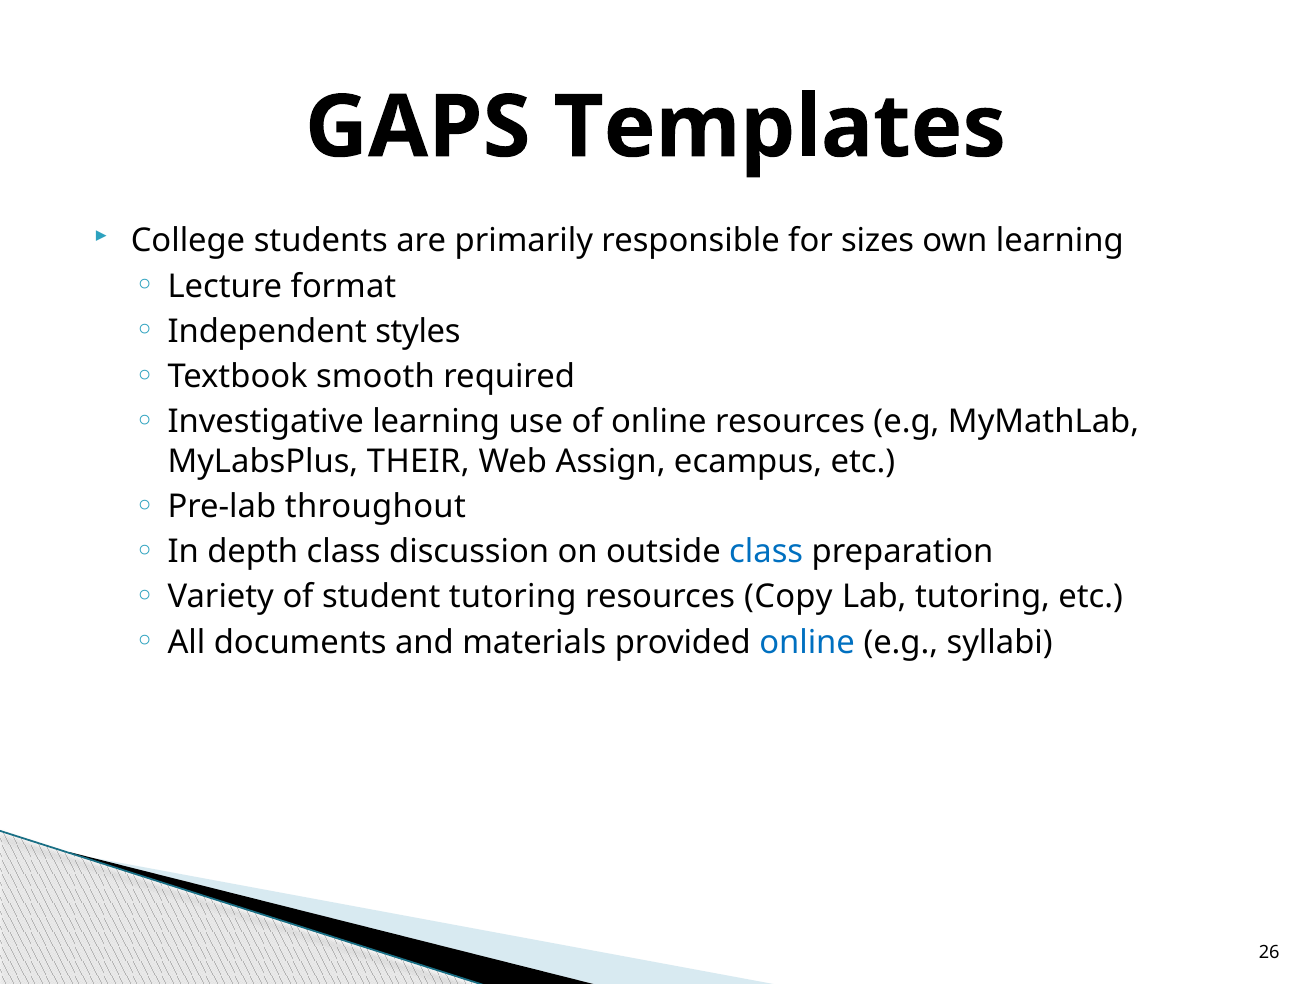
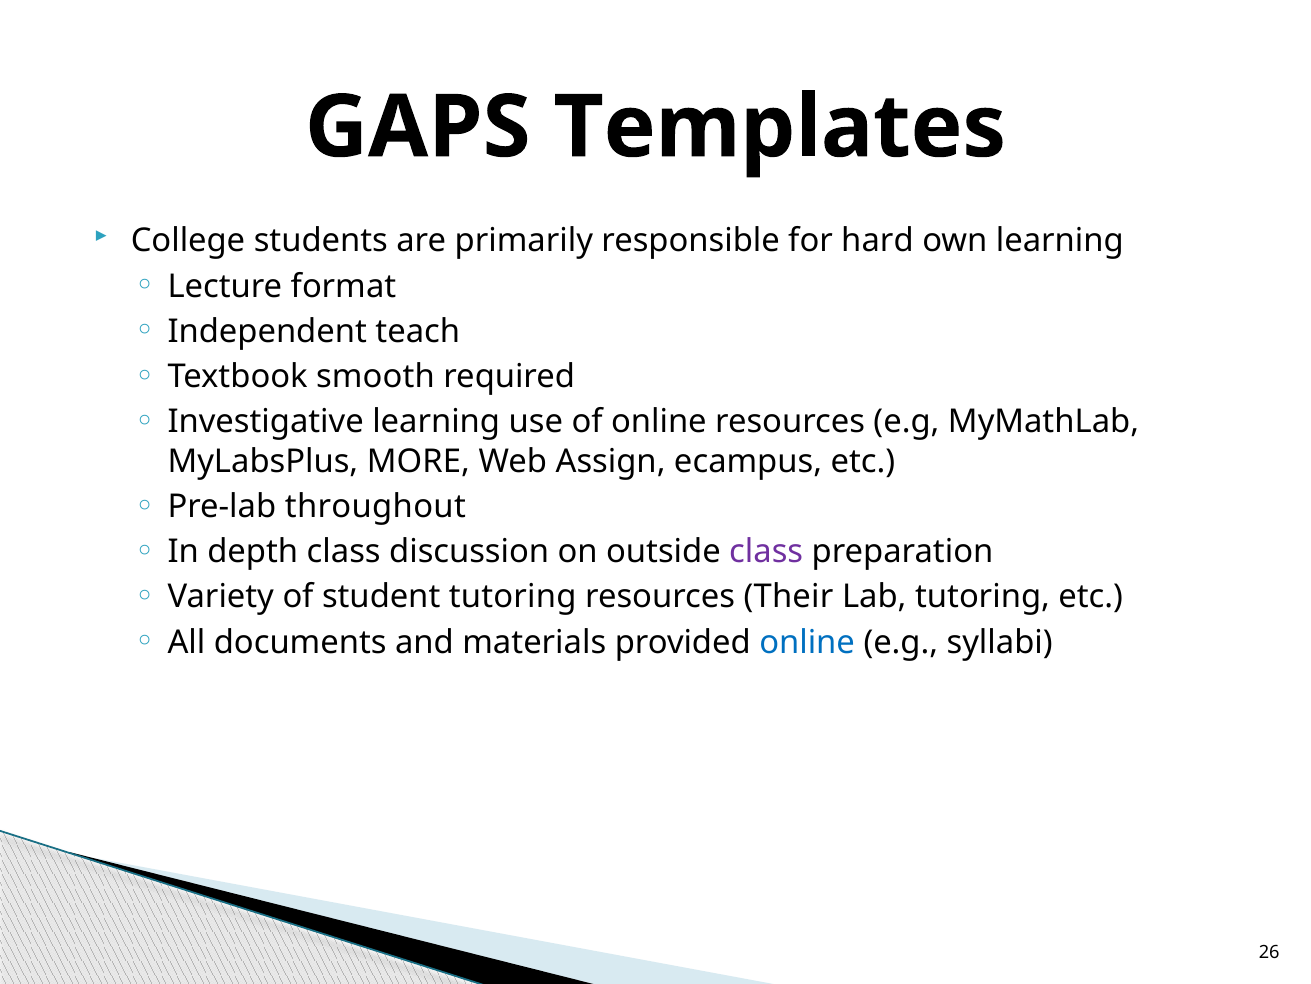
sizes: sizes -> hard
styles: styles -> teach
THEIR: THEIR -> MORE
class at (766, 551) colour: blue -> purple
Copy: Copy -> Their
